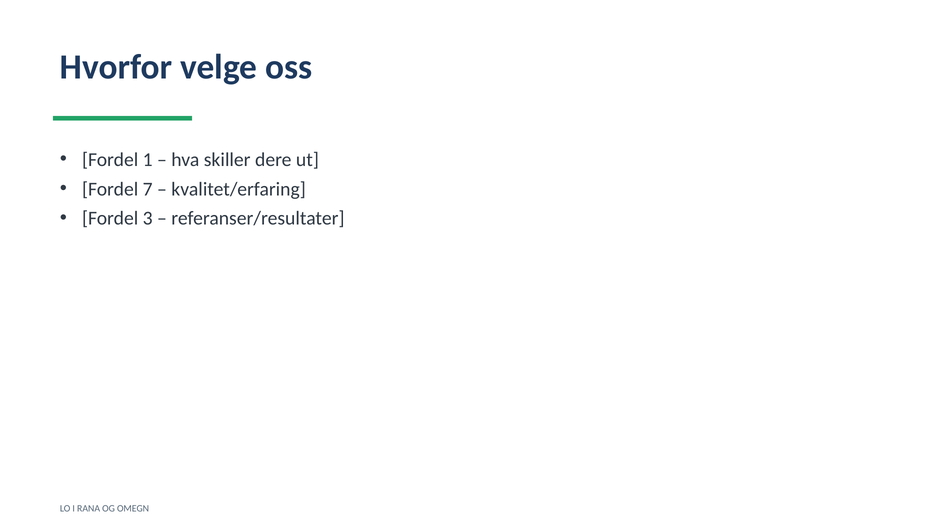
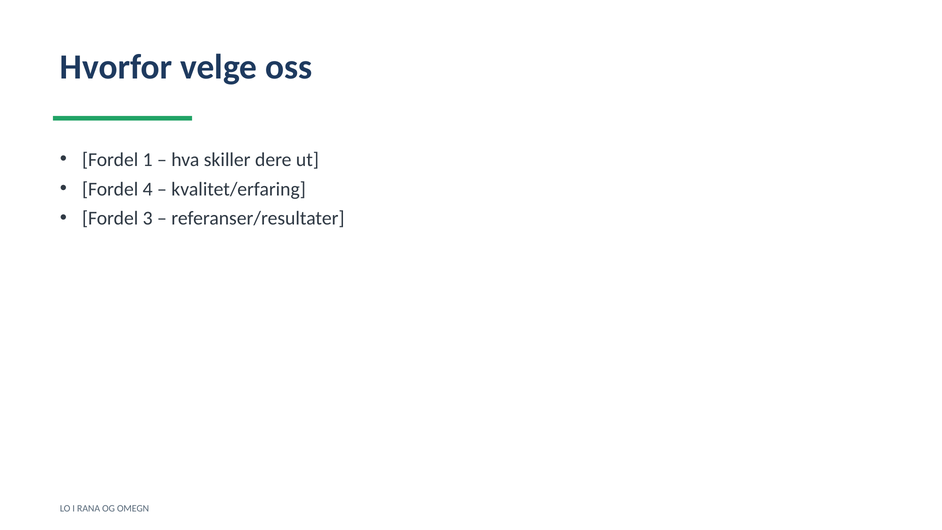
7: 7 -> 4
